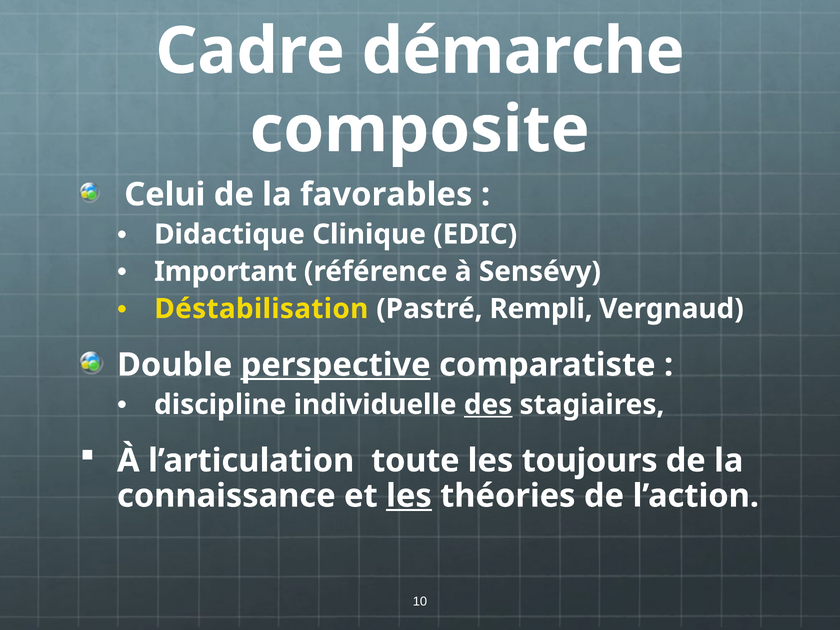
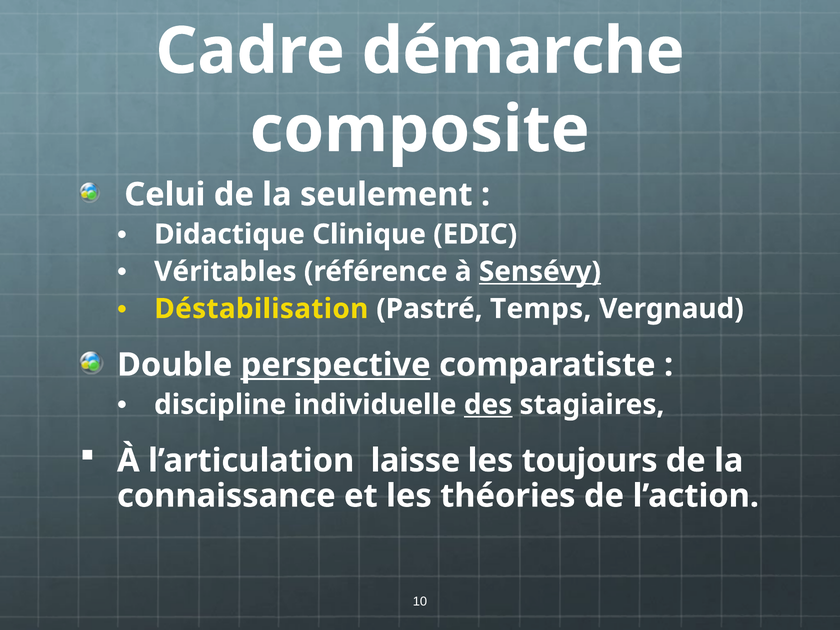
favorables: favorables -> seulement
Important: Important -> Véritables
Sensévy underline: none -> present
Rempli: Rempli -> Temps
toute: toute -> laisse
les at (409, 496) underline: present -> none
